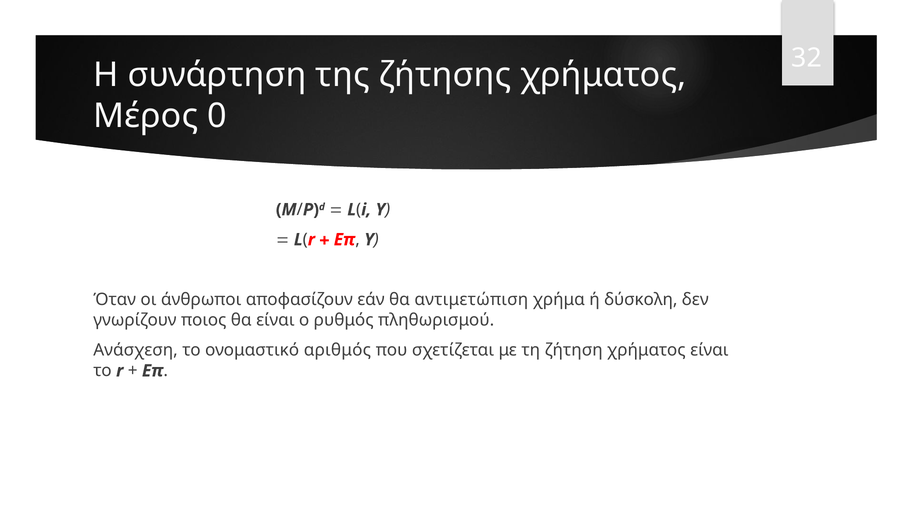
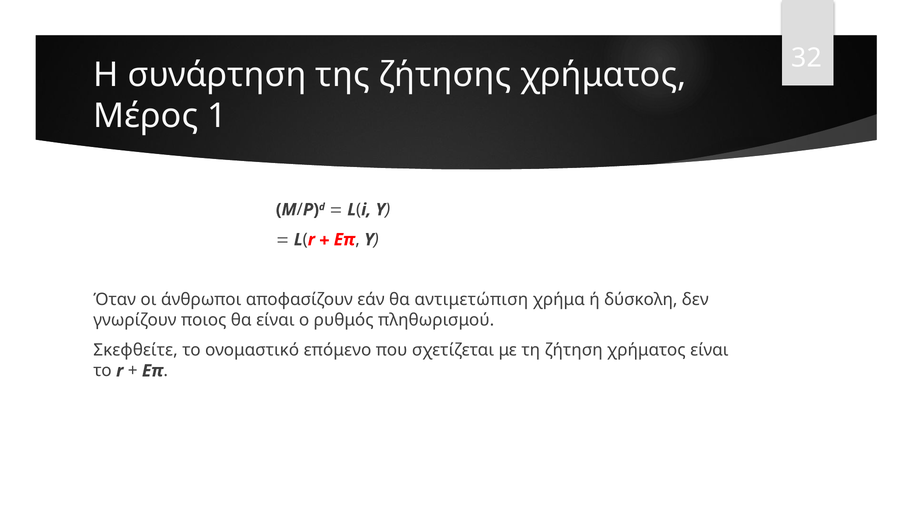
0: 0 -> 1
Ανάσχεση: Ανάσχεση -> Σκεφθείτε
αριθμός: αριθμός -> επόμενο
